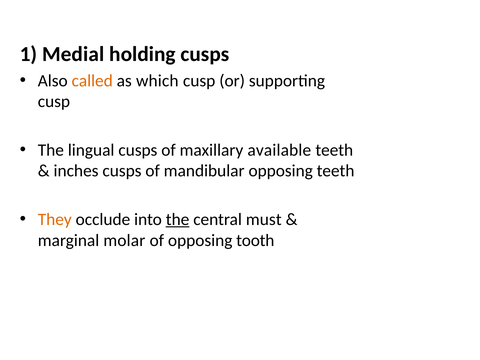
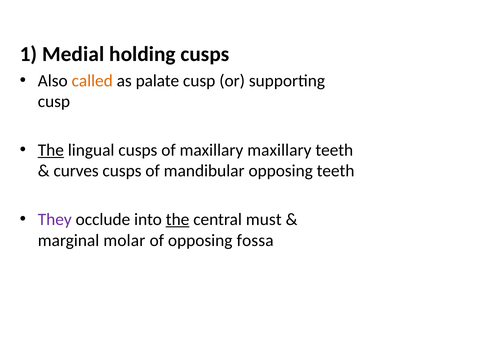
which: which -> palate
The at (51, 150) underline: none -> present
maxillary available: available -> maxillary
inches: inches -> curves
They colour: orange -> purple
tooth: tooth -> fossa
